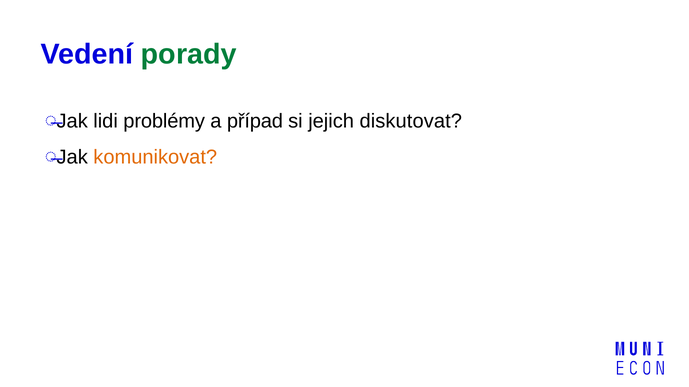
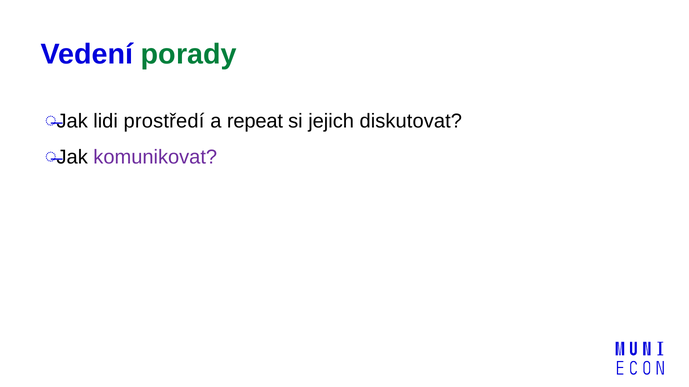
problémy: problémy -> prostředí
případ: případ -> repeat
komunikovat colour: orange -> purple
